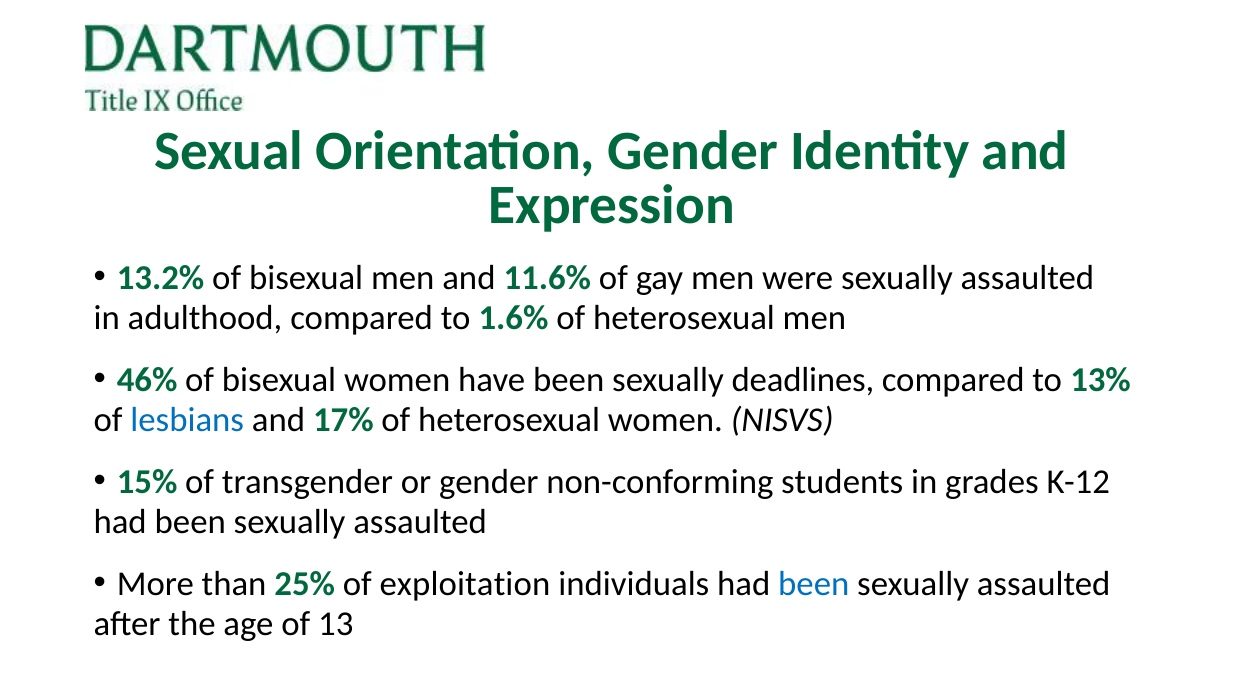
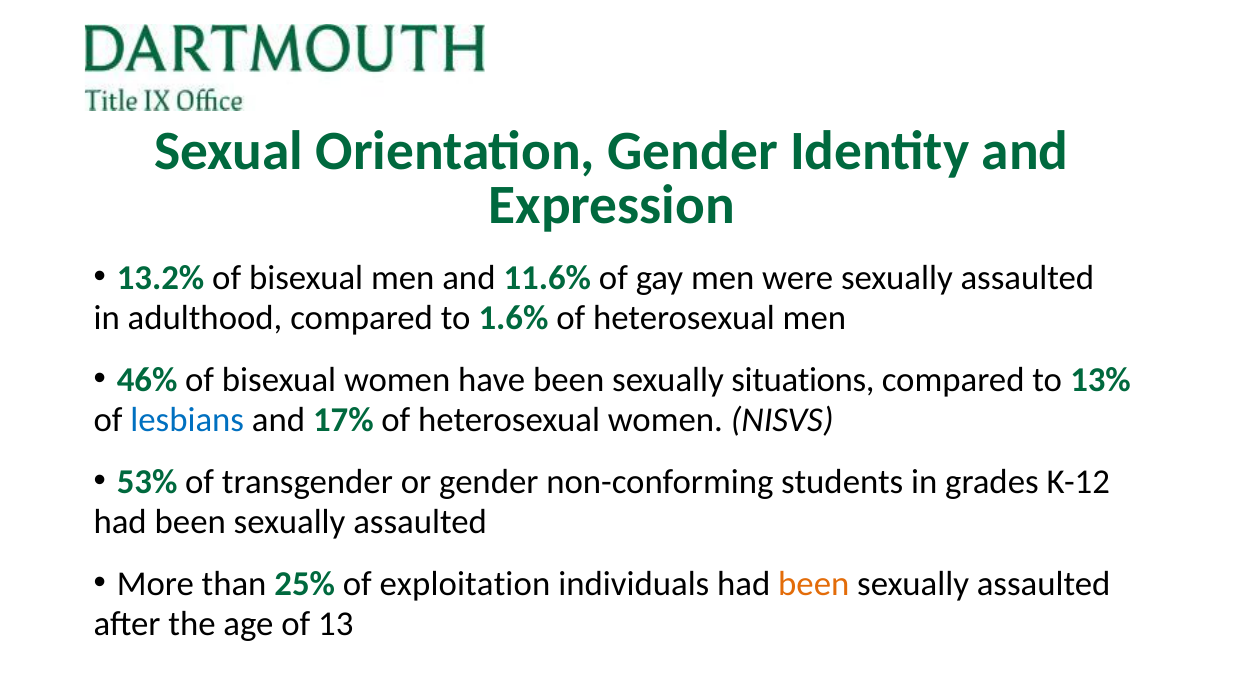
deadlines: deadlines -> situations
15%: 15% -> 53%
been at (814, 584) colour: blue -> orange
